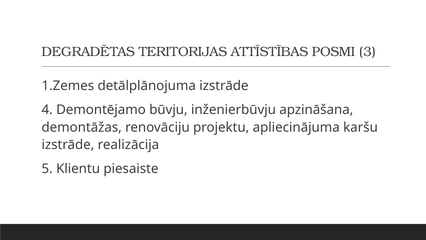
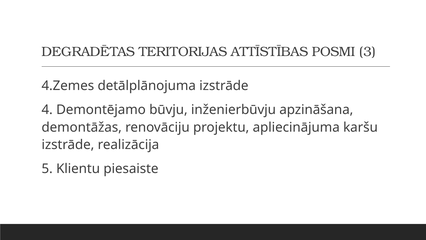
1.Zemes: 1.Zemes -> 4.Zemes
